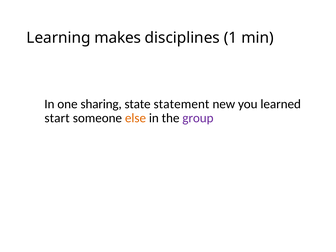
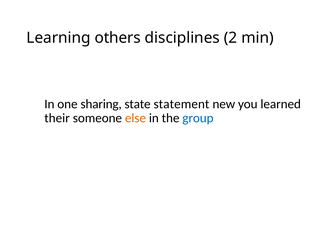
makes: makes -> others
1: 1 -> 2
start: start -> their
group colour: purple -> blue
